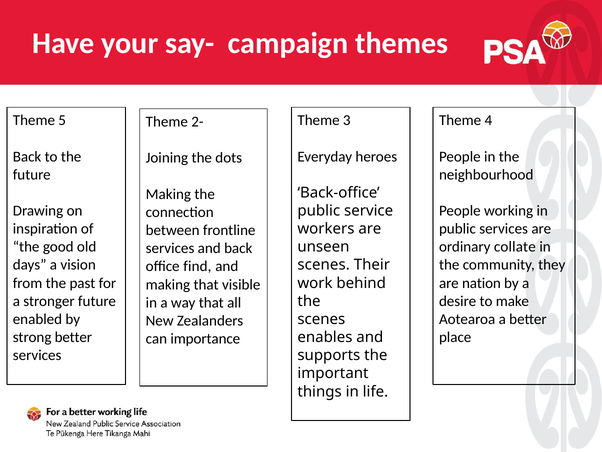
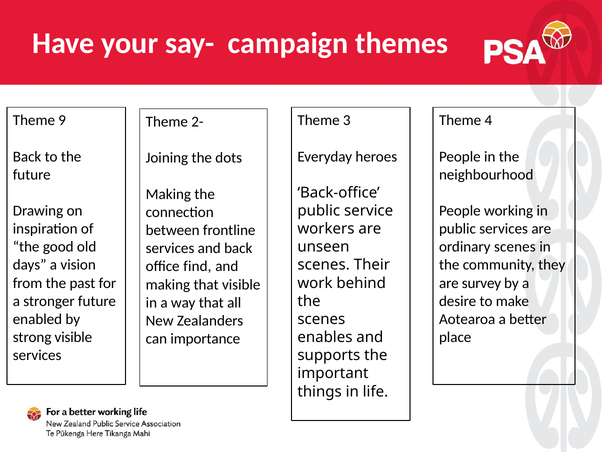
5: 5 -> 9
ordinary collate: collate -> scenes
nation: nation -> survey
strong better: better -> visible
